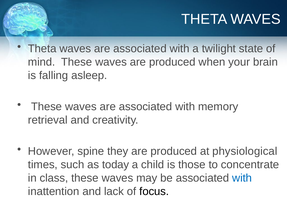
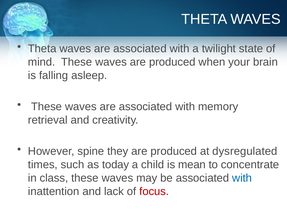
physiological: physiological -> dysregulated
those: those -> mean
focus colour: black -> red
